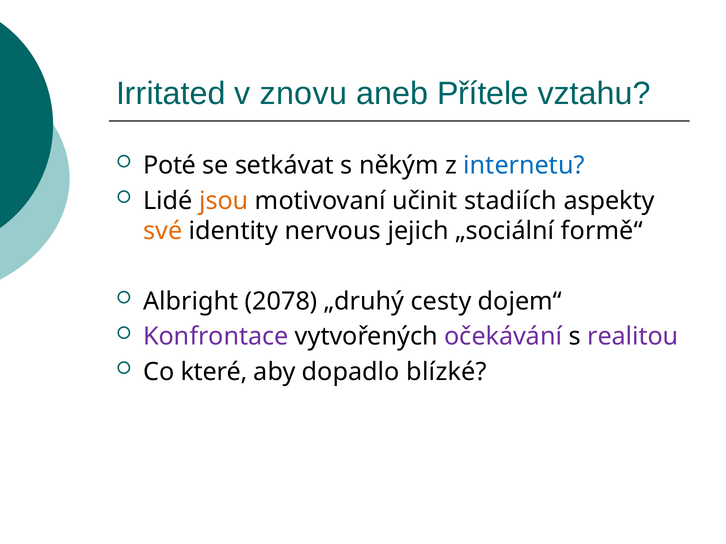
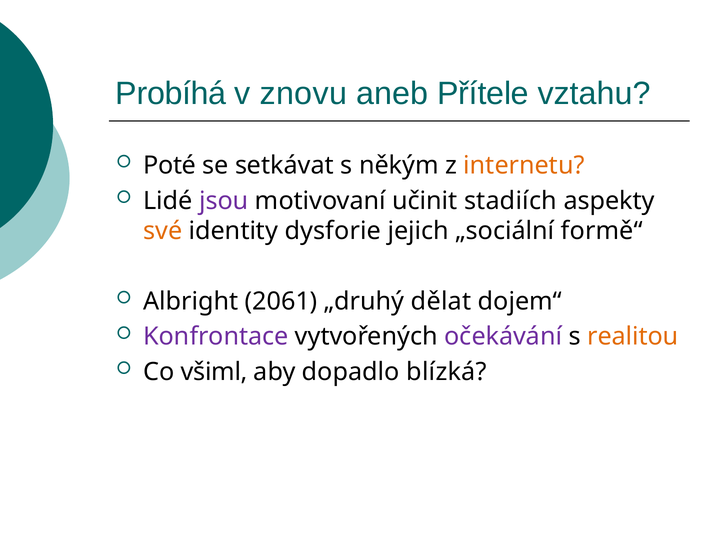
Irritated: Irritated -> Probíhá
internetu colour: blue -> orange
jsou colour: orange -> purple
nervous: nervous -> dysforie
2078: 2078 -> 2061
cesty: cesty -> dělat
realitou colour: purple -> orange
které: které -> všiml
blízké: blízké -> blízká
